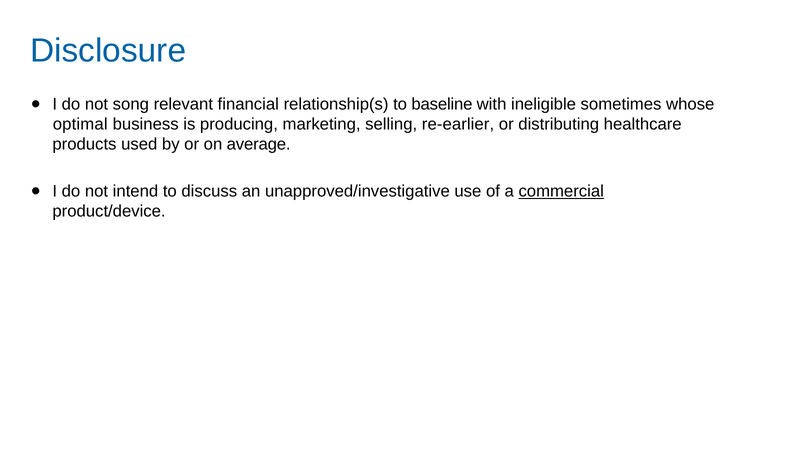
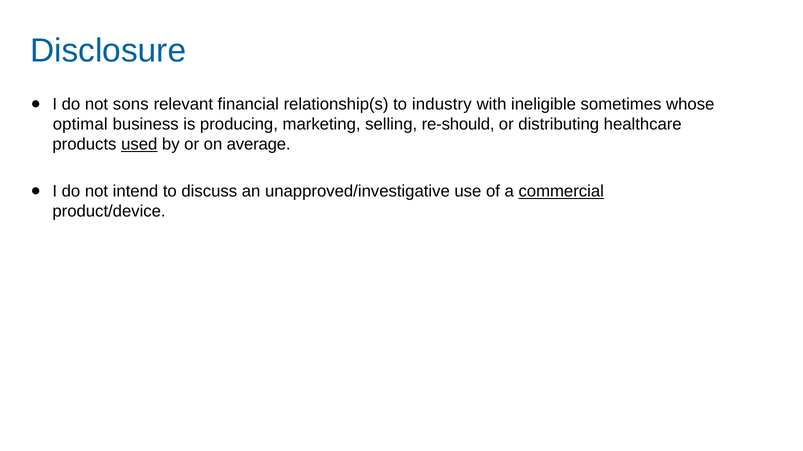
song: song -> sons
baseline: baseline -> industry
re-earlier: re-earlier -> re-should
used underline: none -> present
